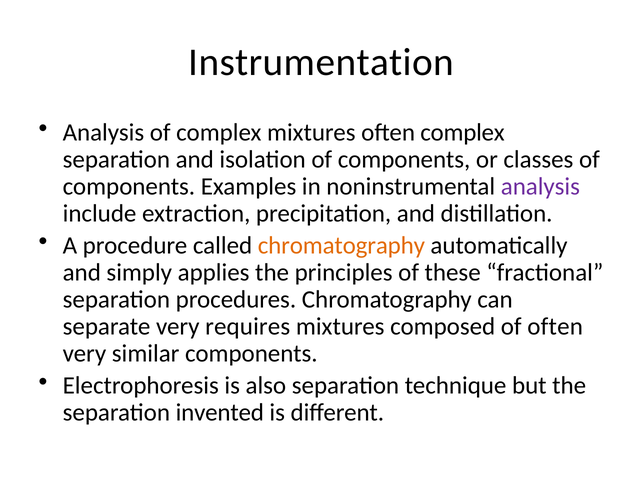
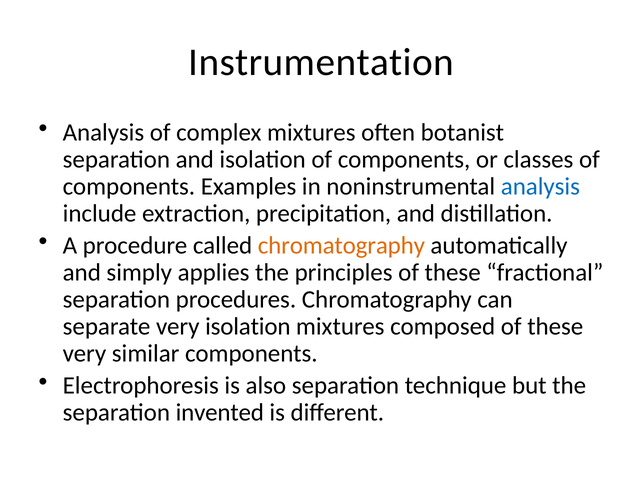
often complex: complex -> botanist
analysis at (540, 187) colour: purple -> blue
very requires: requires -> isolation
composed of often: often -> these
